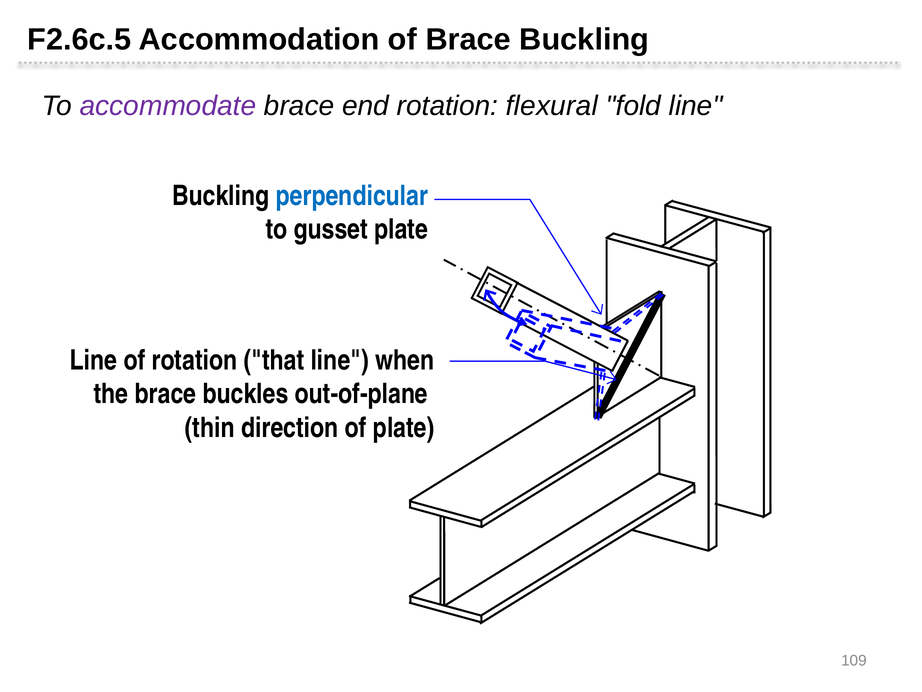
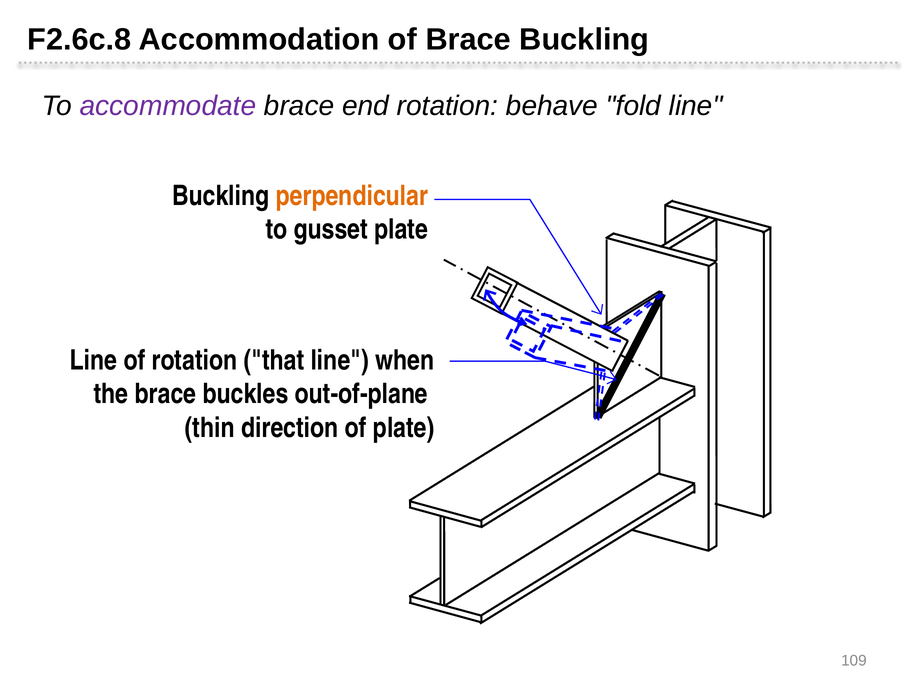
F2.6c.5: F2.6c.5 -> F2.6c.8
flexural: flexural -> behave
perpendicular colour: blue -> orange
